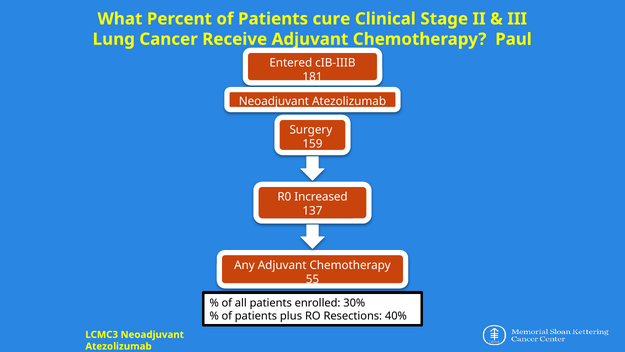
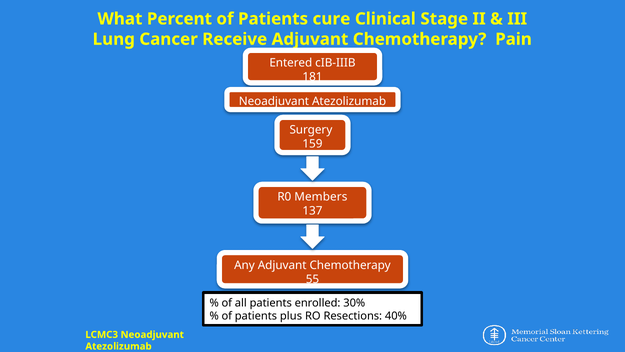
Paul: Paul -> Pain
Increased: Increased -> Members
